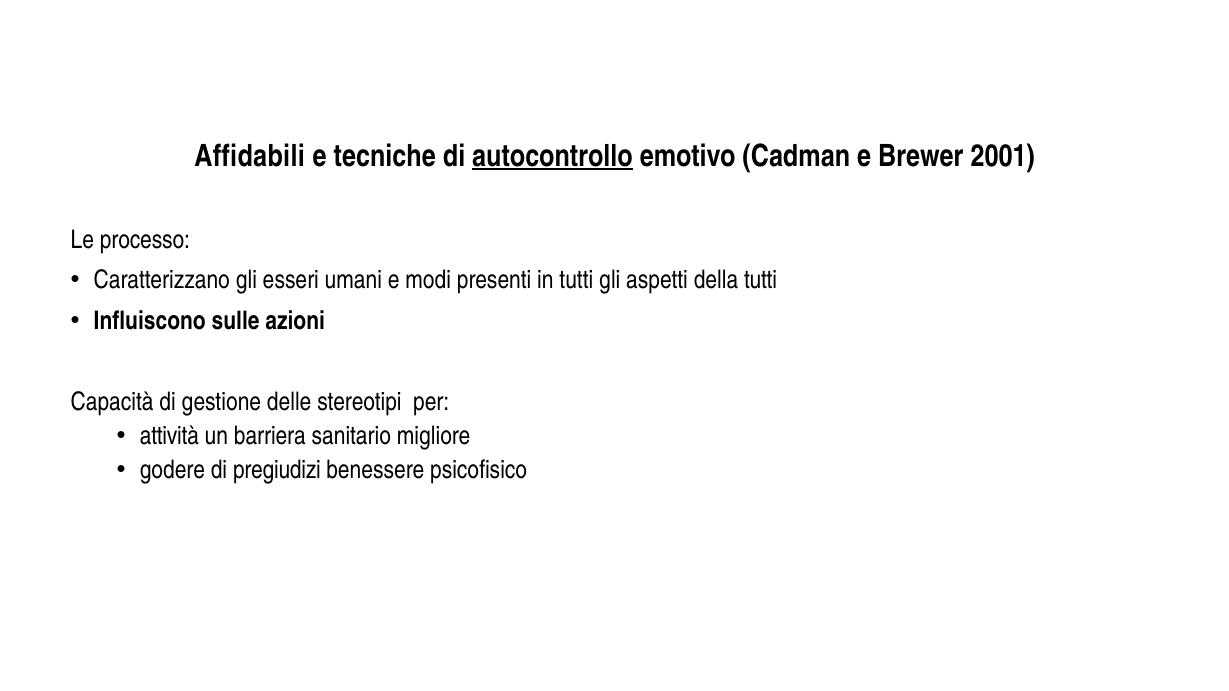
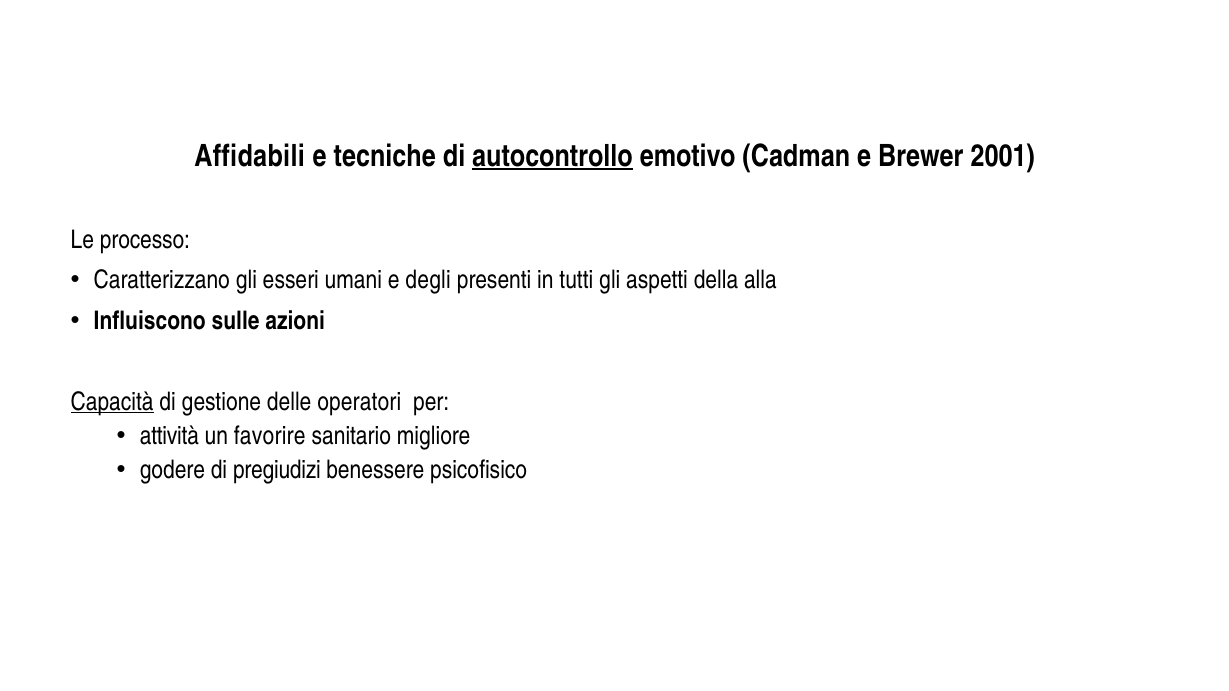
modi: modi -> degli
della tutti: tutti -> alla
Capacità underline: none -> present
stereotipi: stereotipi -> operatori
barriera: barriera -> favorire
